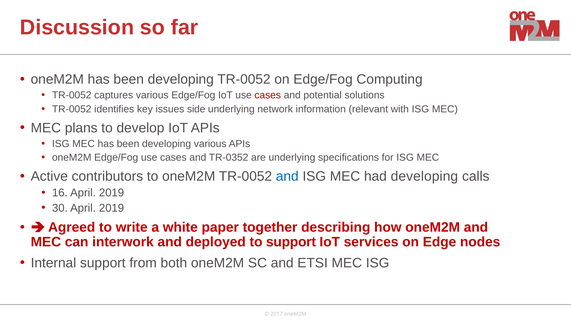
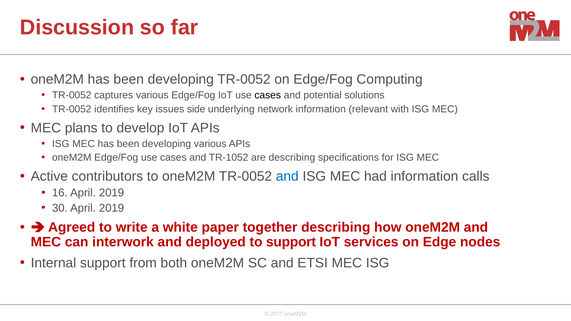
cases at (268, 95) colour: red -> black
TR-0352: TR-0352 -> TR-1052
are underlying: underlying -> describing
had developing: developing -> information
